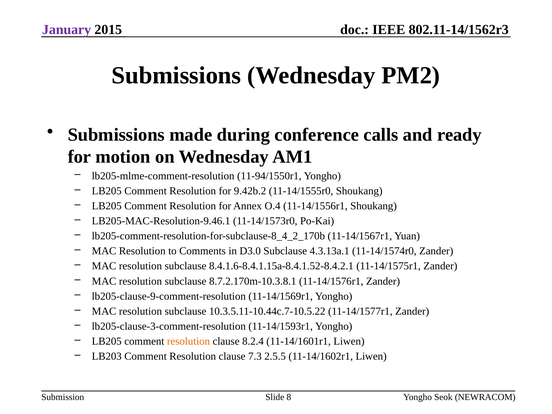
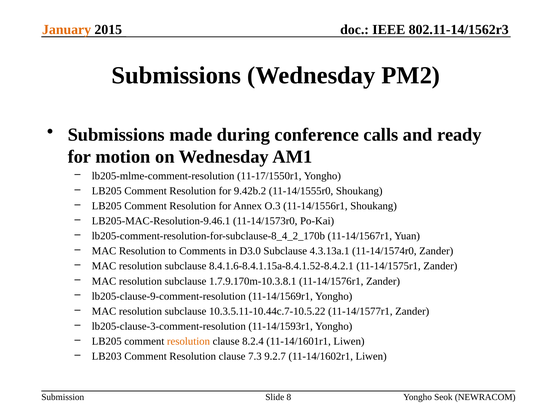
January colour: purple -> orange
11-94/1550r1: 11-94/1550r1 -> 11-17/1550r1
O.4: O.4 -> O.3
8.7.2.170m-10.3.8.1: 8.7.2.170m-10.3.8.1 -> 1.7.9.170m-10.3.8.1
2.5.5: 2.5.5 -> 9.2.7
